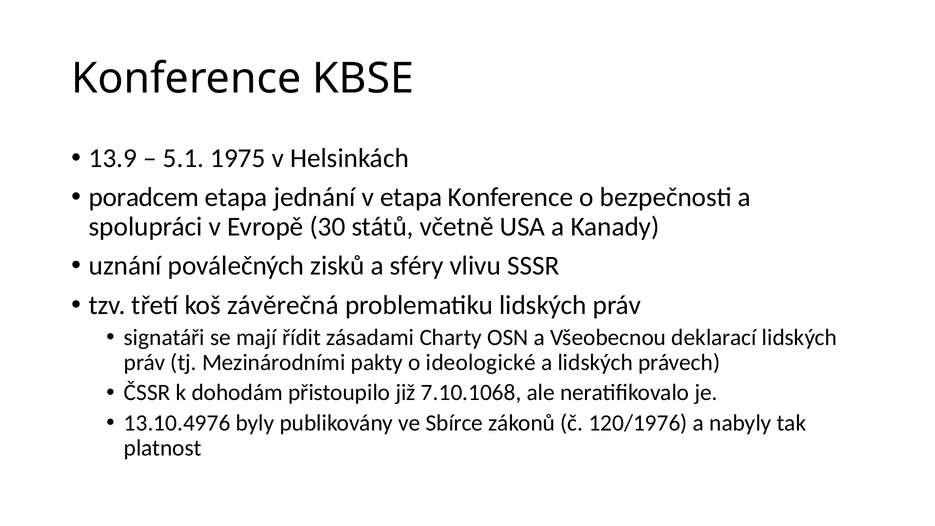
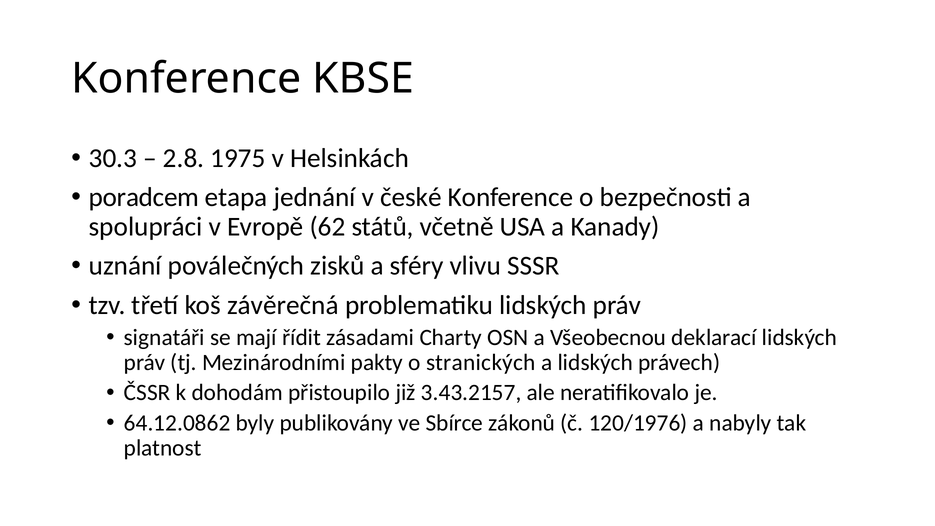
13.9: 13.9 -> 30.3
5.1: 5.1 -> 2.8
v etapa: etapa -> české
30: 30 -> 62
ideologické: ideologické -> stranických
7.10.1068: 7.10.1068 -> 3.43.2157
13.10.4976: 13.10.4976 -> 64.12.0862
